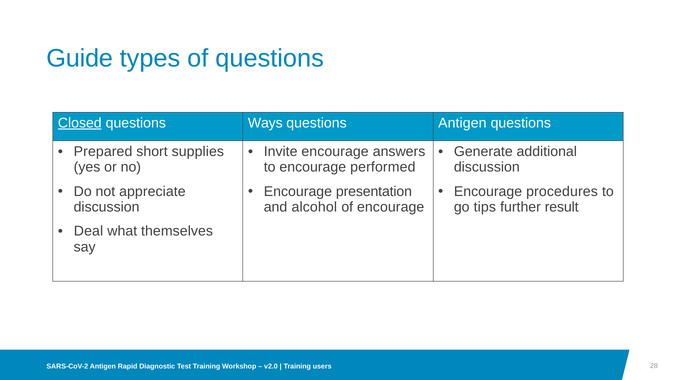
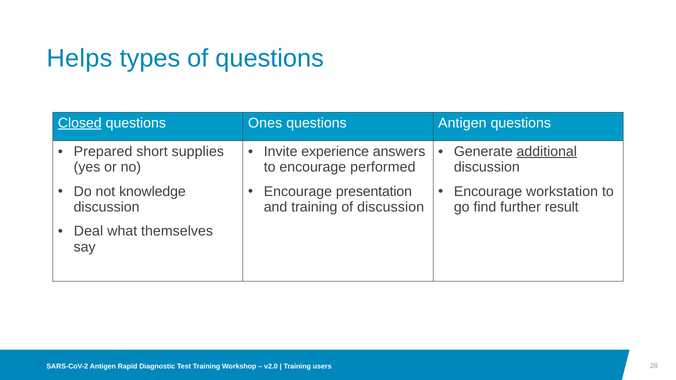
Guide: Guide -> Helps
Ways: Ways -> Ones
Invite encourage: encourage -> experience
additional underline: none -> present
appreciate: appreciate -> knowledge
procedures: procedures -> workstation
and alcohol: alcohol -> training
of encourage: encourage -> discussion
tips: tips -> find
